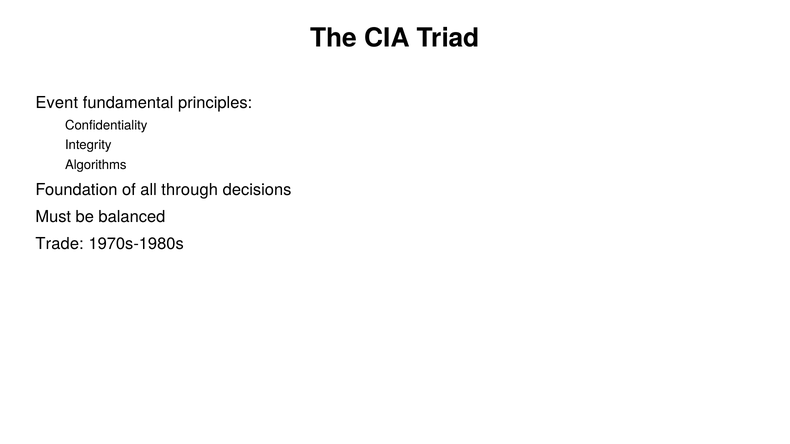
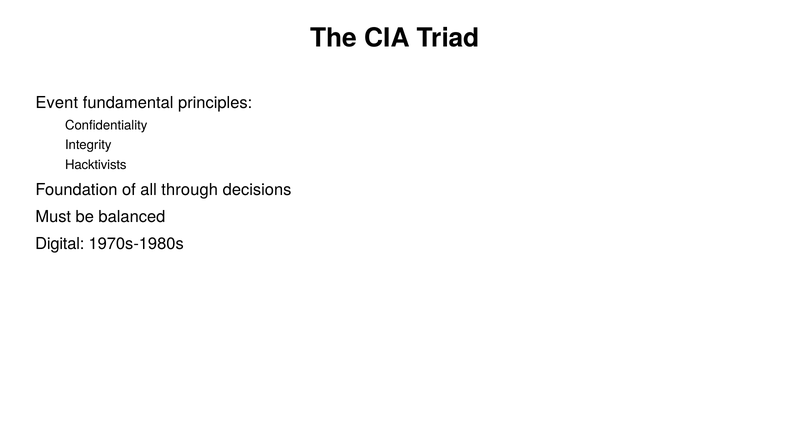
Algorithms: Algorithms -> Hacktivists
Trade: Trade -> Digital
